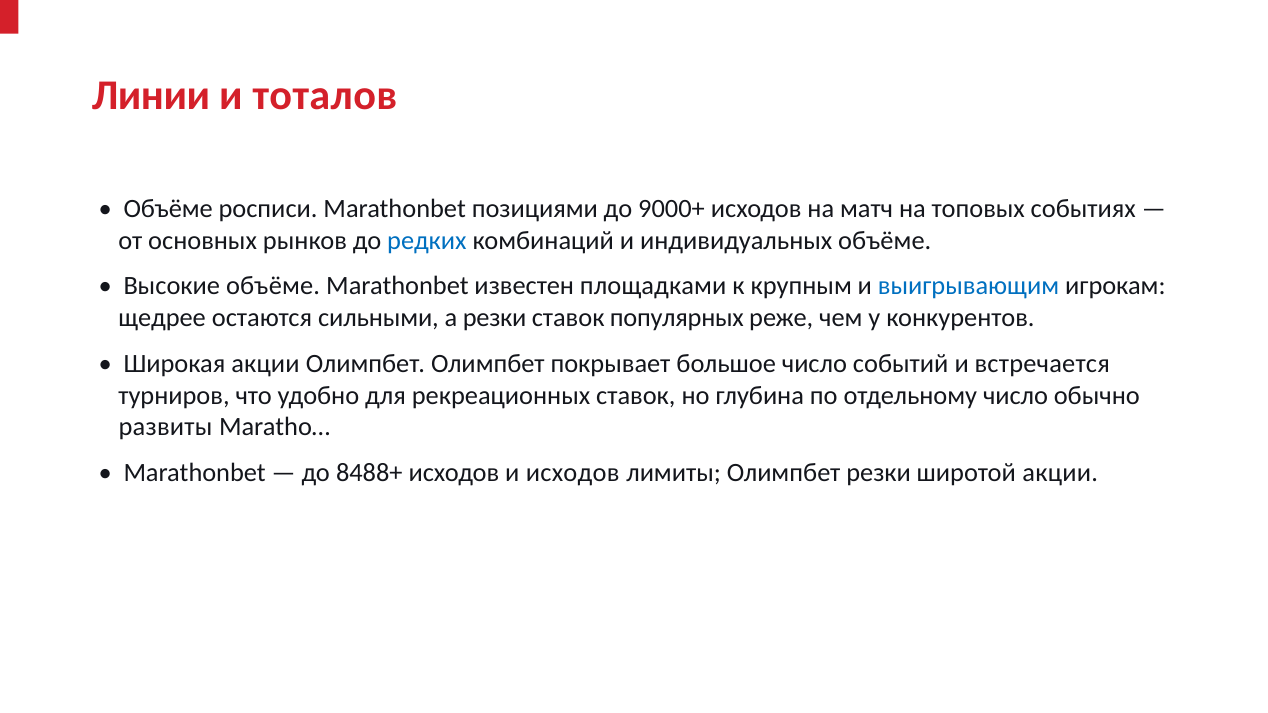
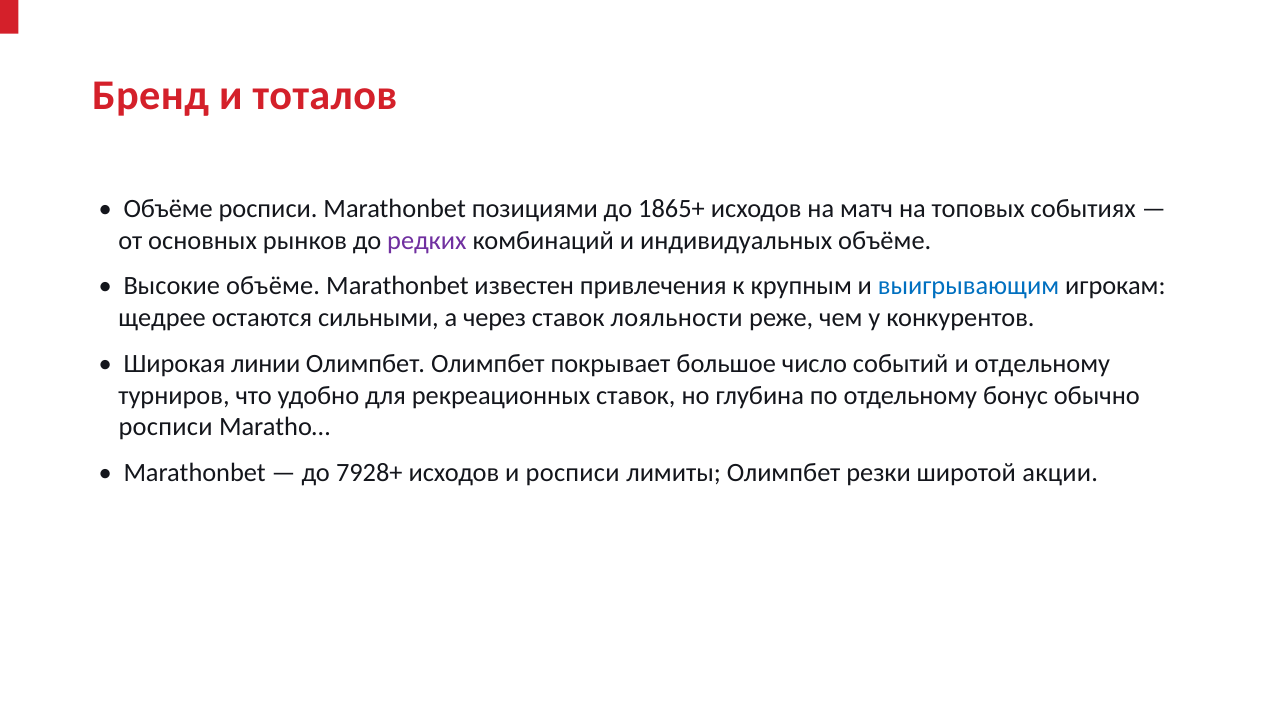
Линии: Линии -> Бренд
9000+: 9000+ -> 1865+
редких colour: blue -> purple
площадками: площадками -> привлечения
а резки: резки -> через
популярных: популярных -> лояльности
Широкая акции: акции -> линии
и встречается: встречается -> отдельному
отдельному число: число -> бонус
развиты at (166, 427): развиты -> росписи
8488+: 8488+ -> 7928+
и исходов: исходов -> росписи
